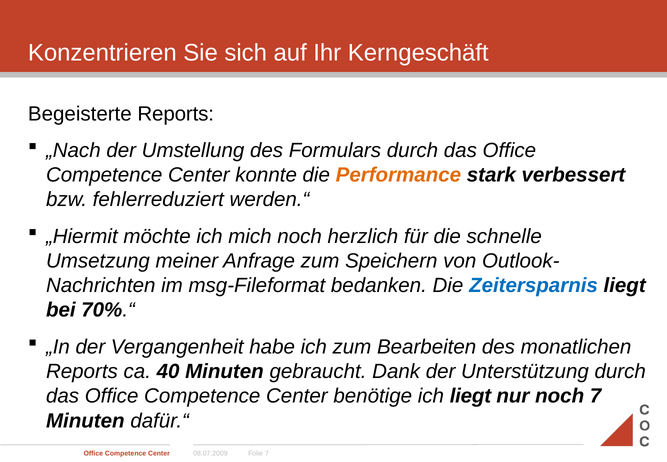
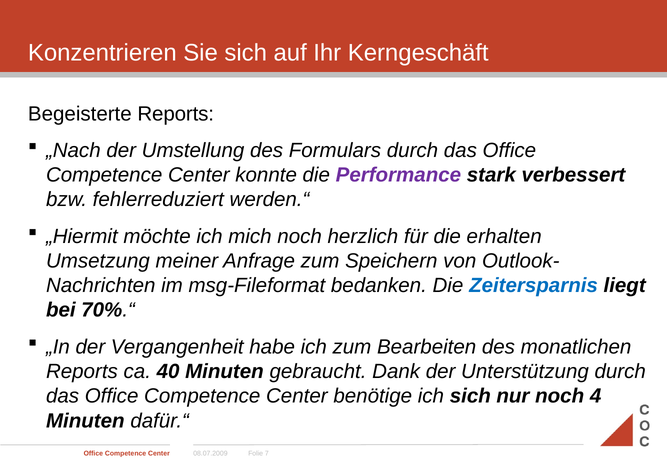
Performance colour: orange -> purple
schnelle: schnelle -> erhalten
ich liegt: liegt -> sich
noch 7: 7 -> 4
